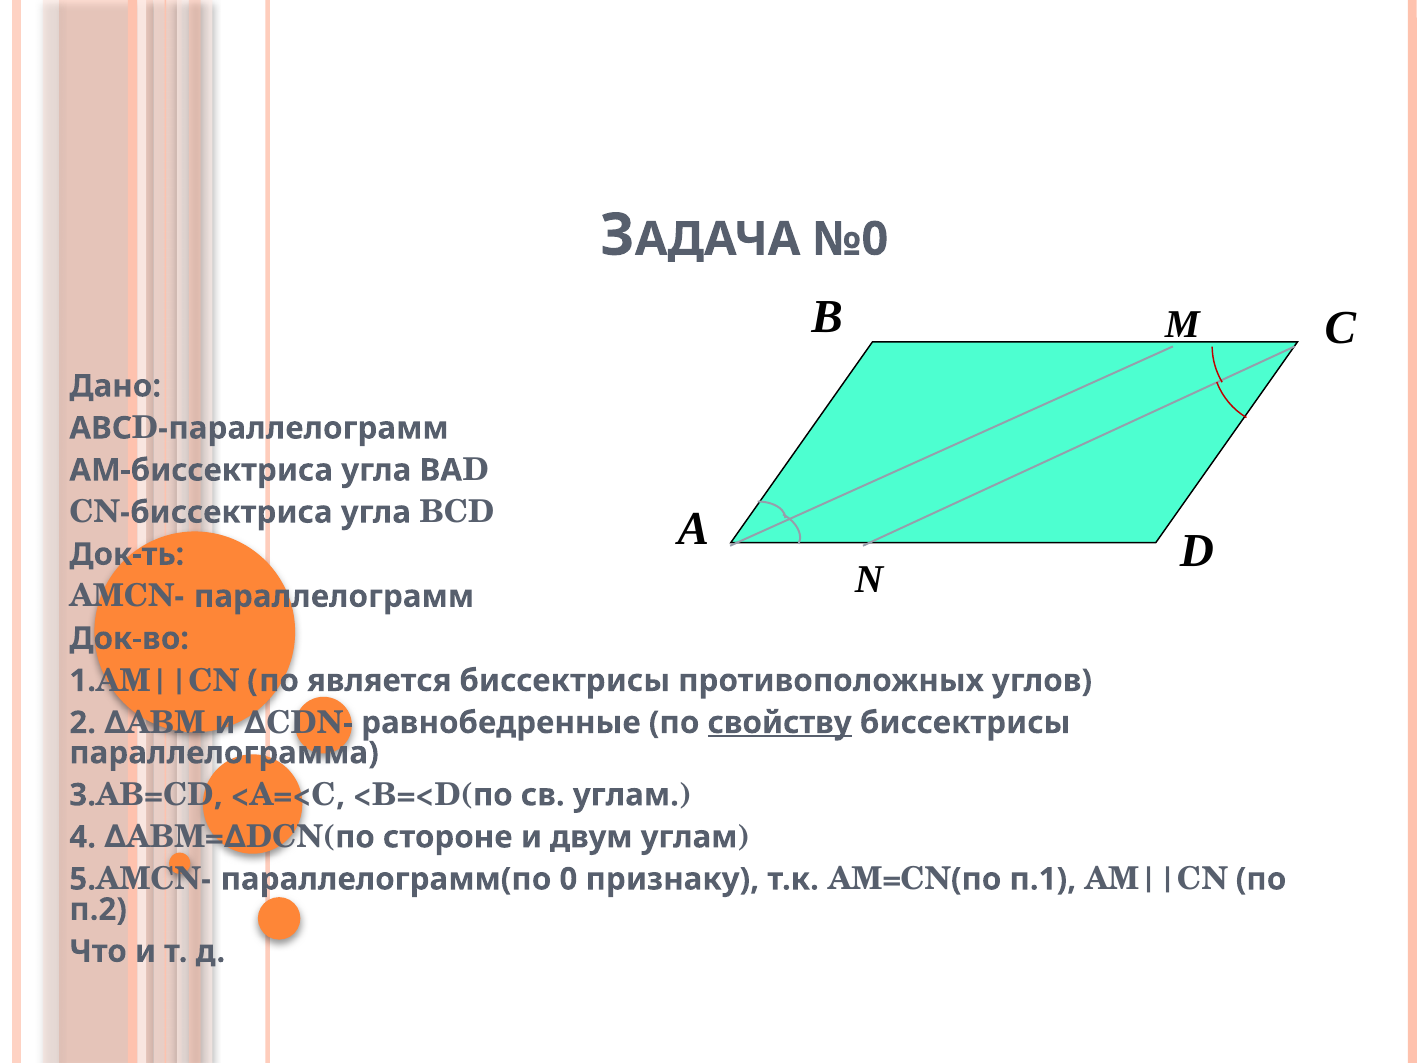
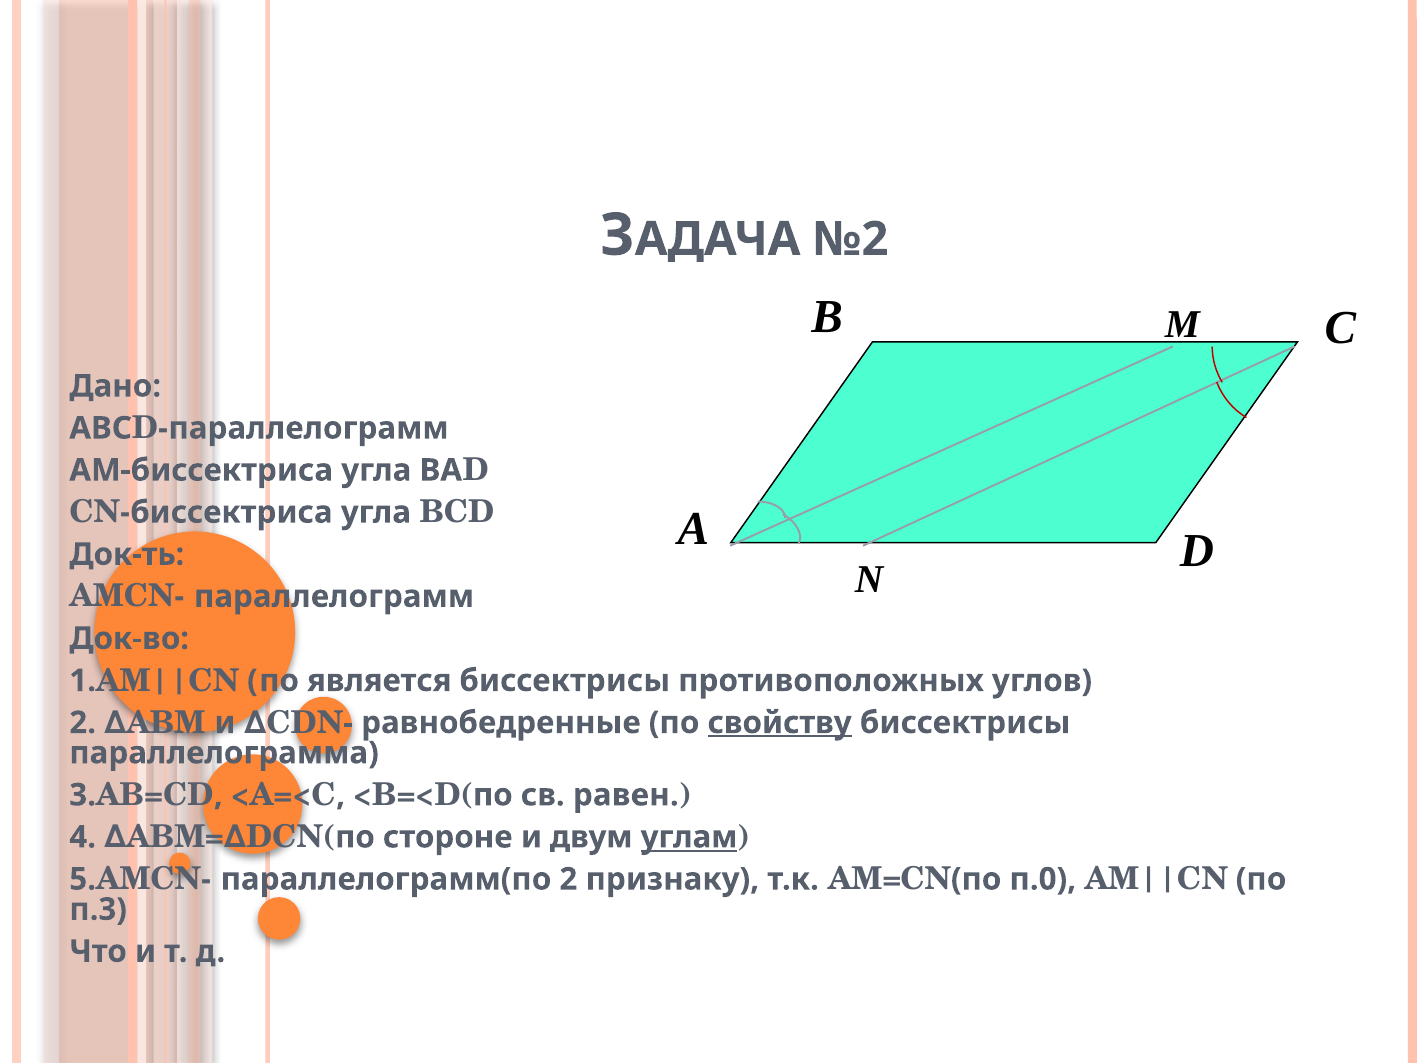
№0: №0 -> №2
св углам: углам -> равен
углам at (689, 837) underline: none -> present
параллелограмм(по 0: 0 -> 2
п.1: п.1 -> п.0
п.2: п.2 -> п.3
